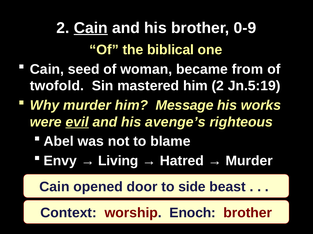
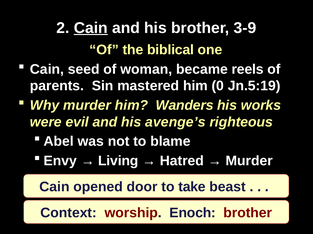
0-9: 0-9 -> 3-9
from: from -> reels
twofold: twofold -> parents
him 2: 2 -> 0
Message: Message -> Wanders
evil underline: present -> none
side: side -> take
